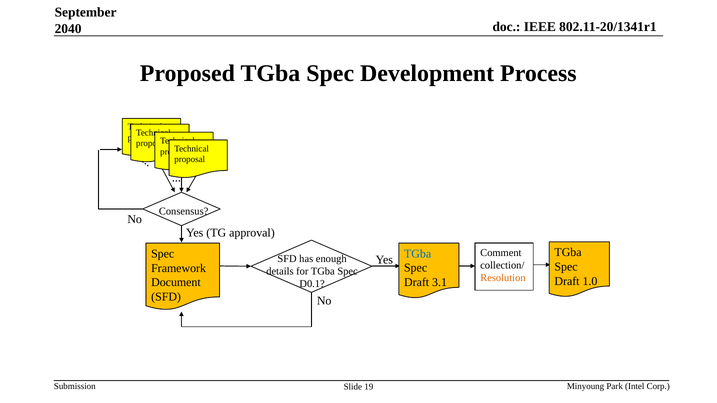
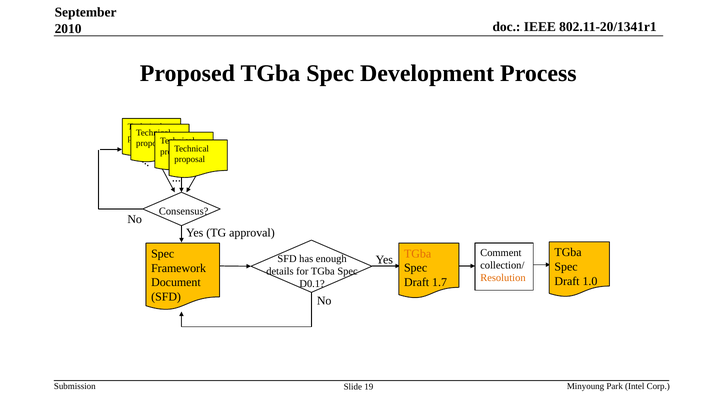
2040: 2040 -> 2010
TGba at (418, 254) colour: blue -> orange
3.1: 3.1 -> 1.7
